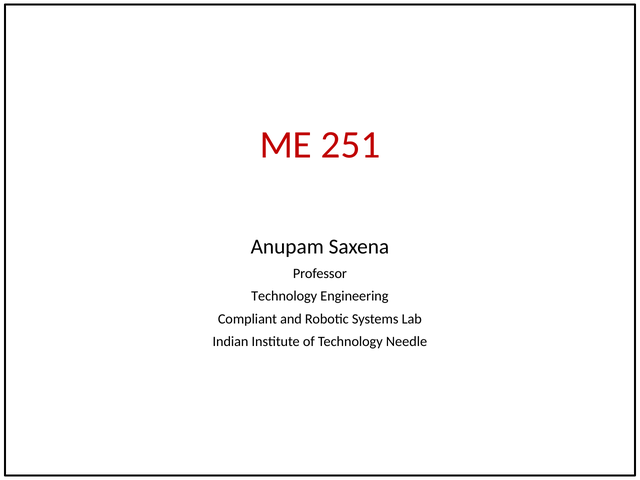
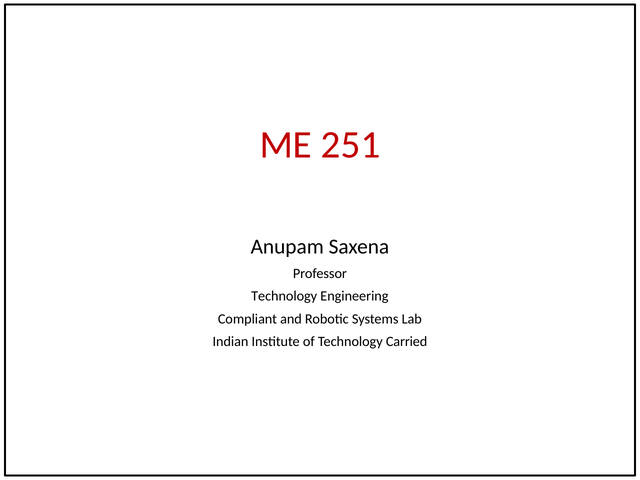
Needle: Needle -> Carried
